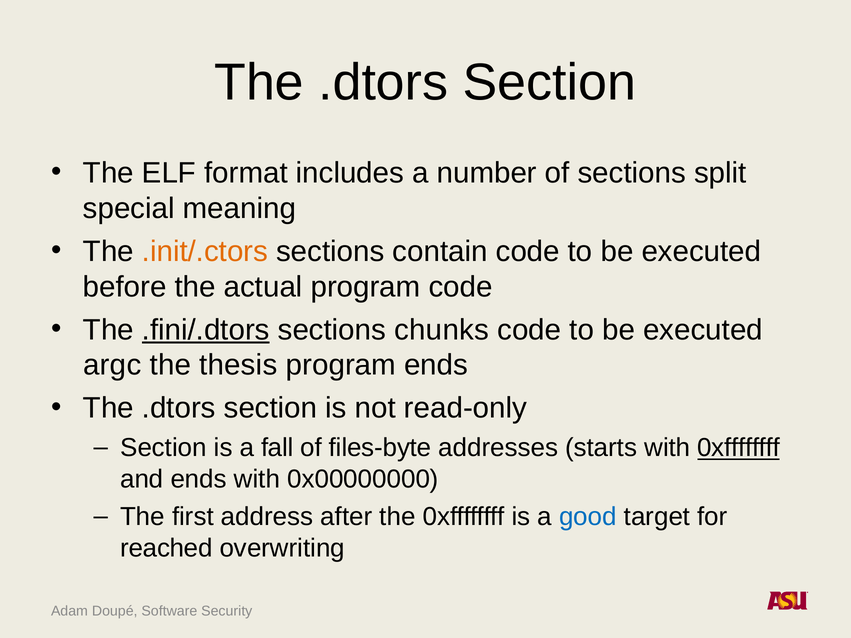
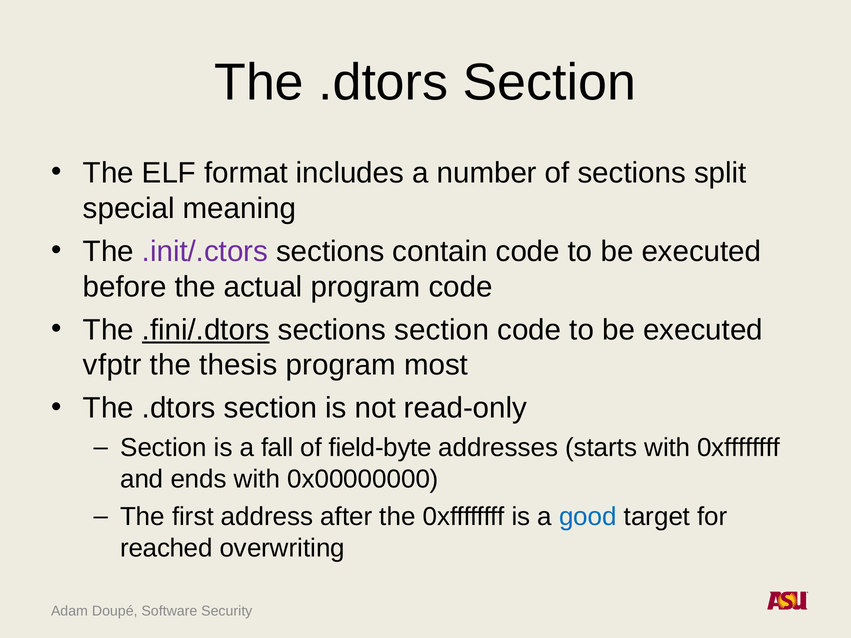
.init/.ctors colour: orange -> purple
sections chunks: chunks -> section
argc: argc -> vfptr
program ends: ends -> most
files-byte: files-byte -> field-byte
0xffffffff at (739, 448) underline: present -> none
